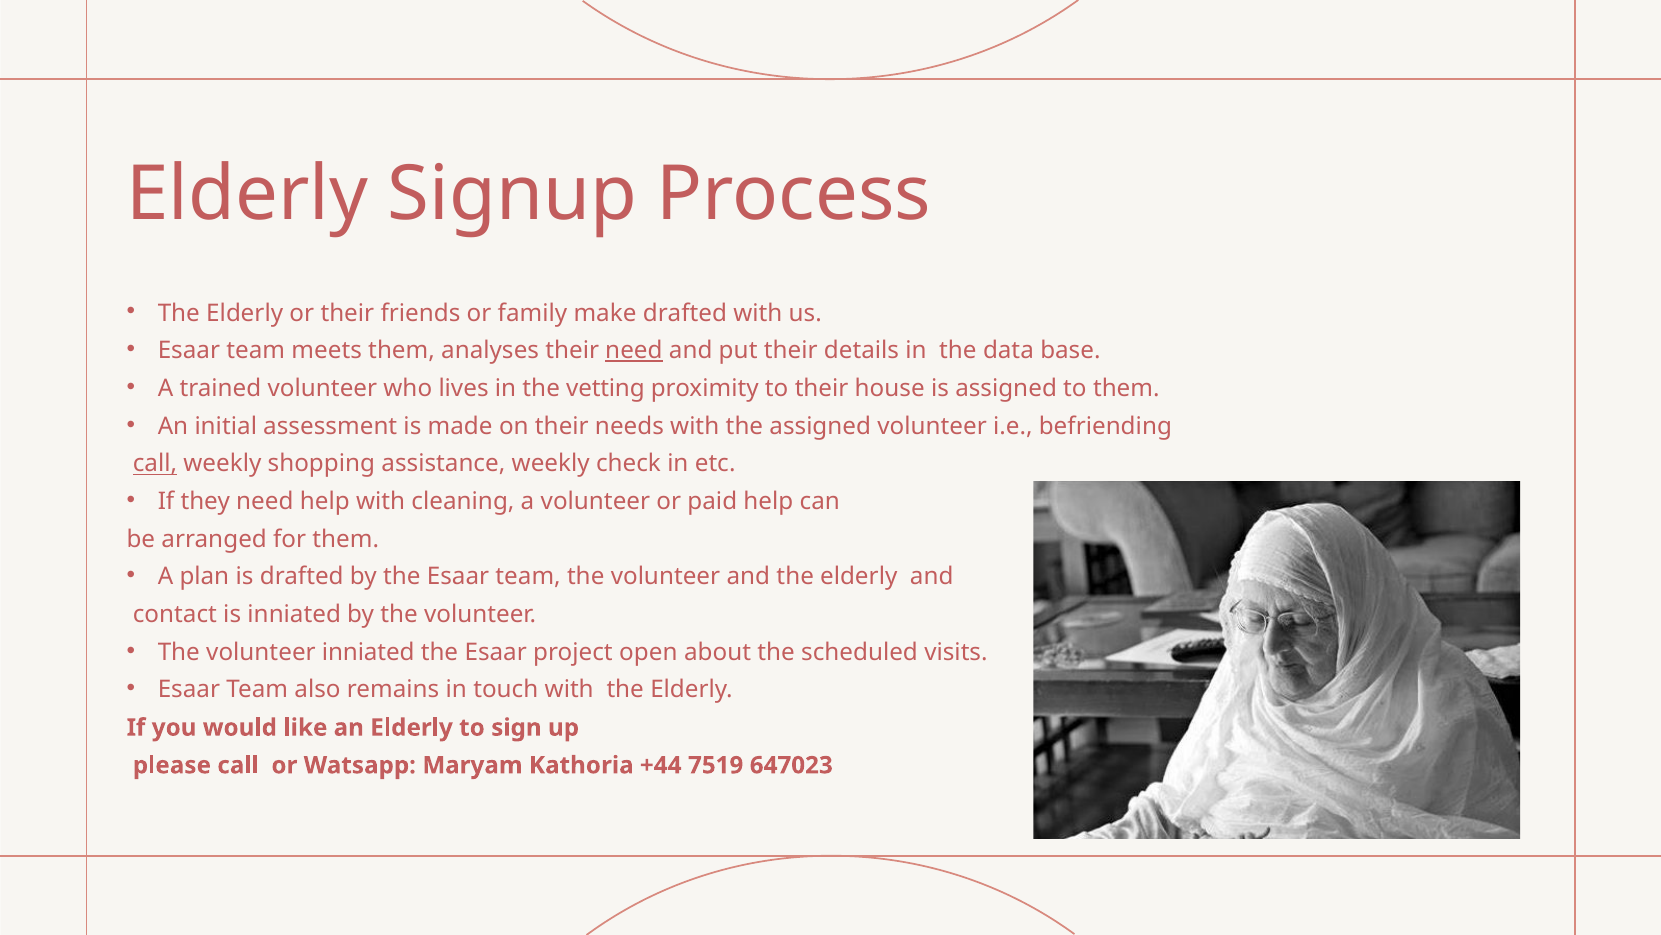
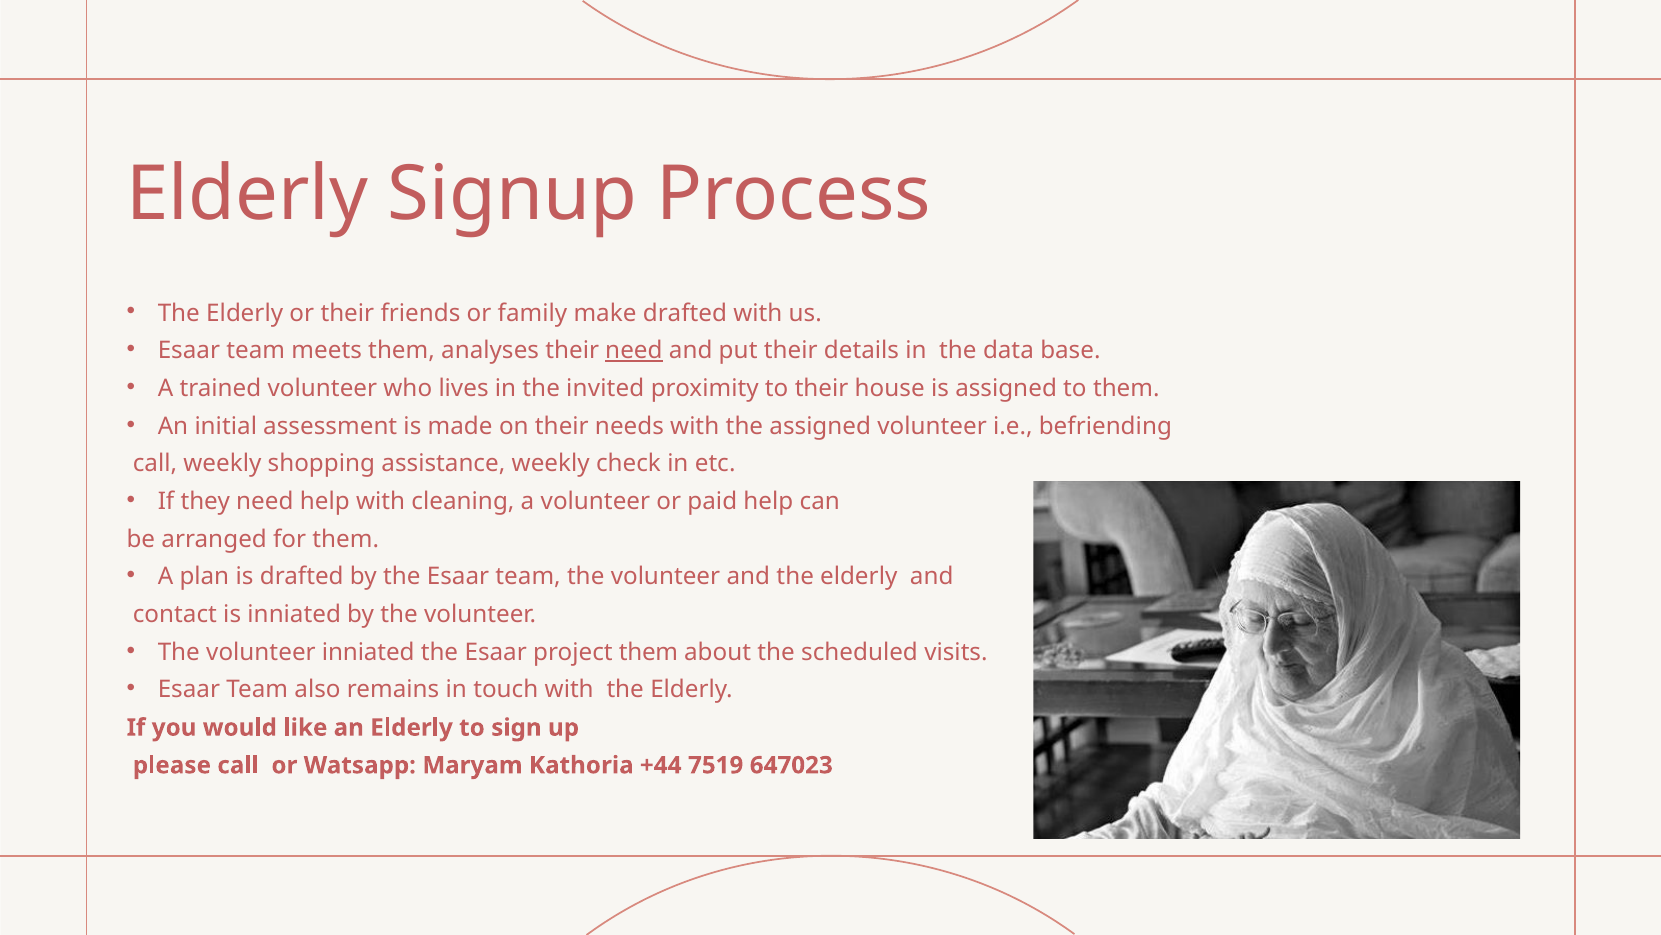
vetting: vetting -> invited
call at (155, 463) underline: present -> none
project open: open -> them
